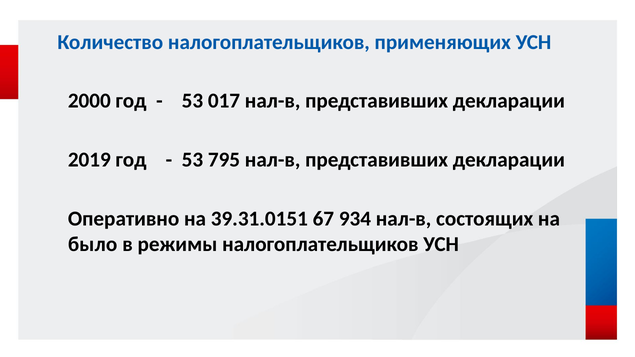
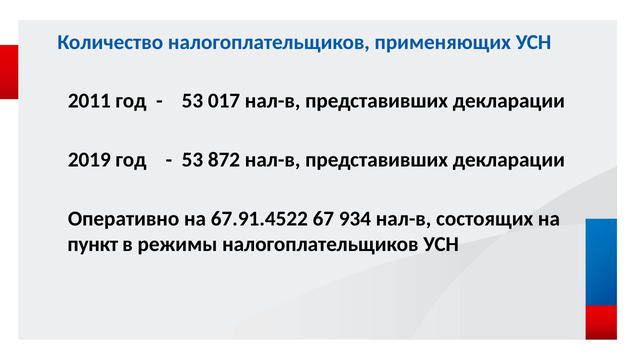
2000: 2000 -> 2011
795: 795 -> 872
39.31.0151: 39.31.0151 -> 67.91.4522
было: было -> пункт
